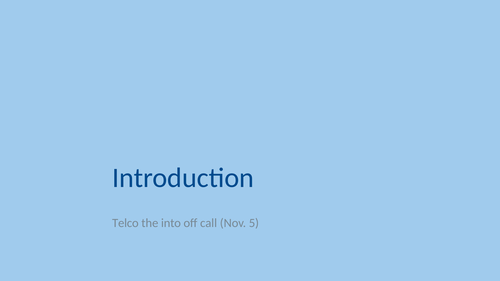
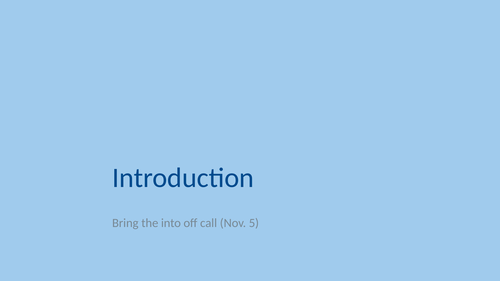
Telco: Telco -> Bring
